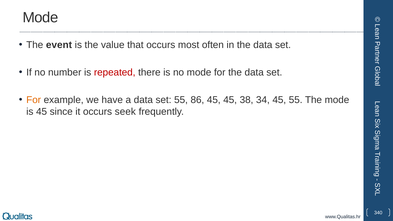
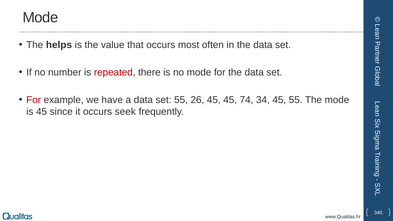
event: event -> helps
For at (34, 100) colour: orange -> red
86: 86 -> 26
38: 38 -> 74
